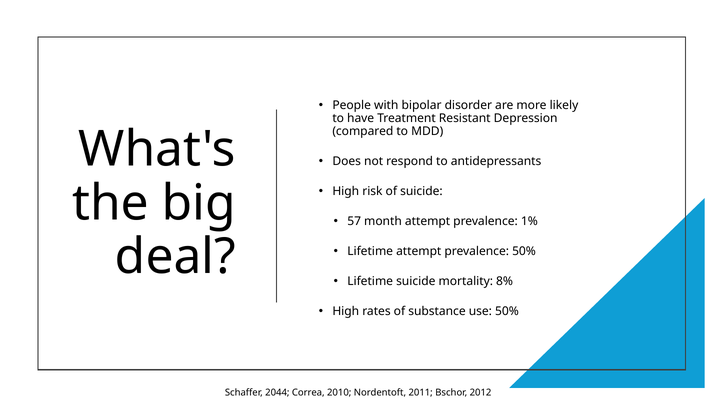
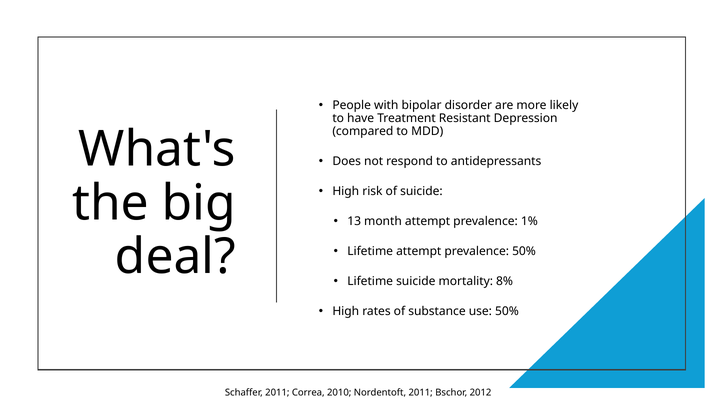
57: 57 -> 13
Schaffer 2044: 2044 -> 2011
